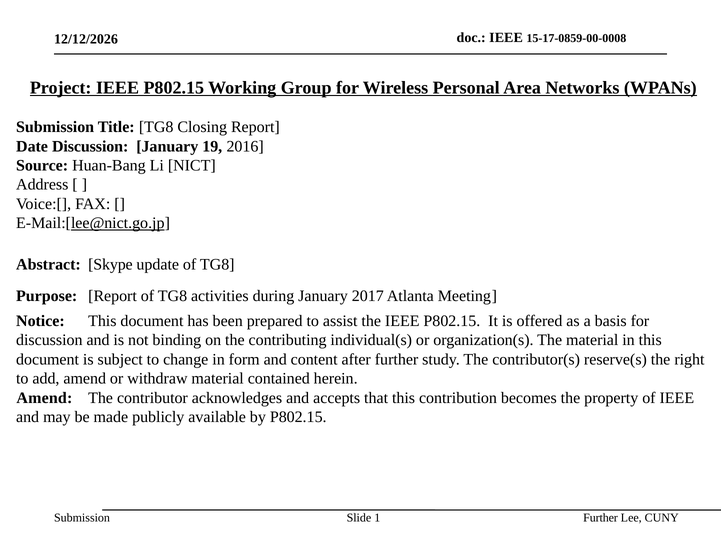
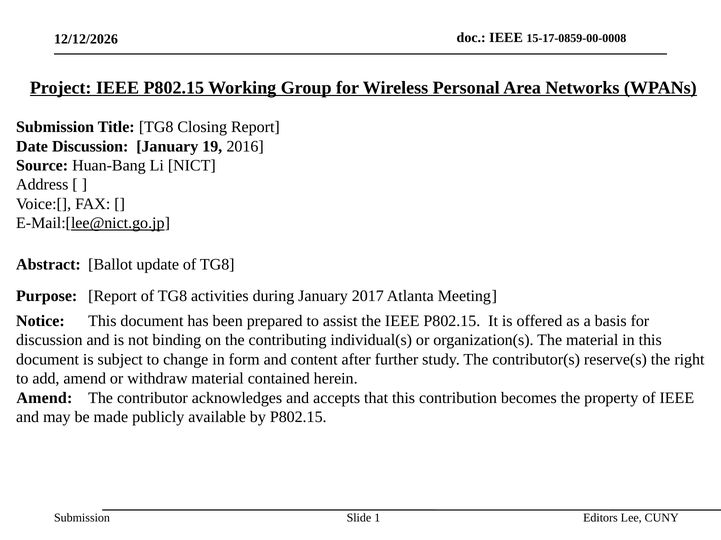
Skype: Skype -> Ballot
Further at (601, 519): Further -> Editors
